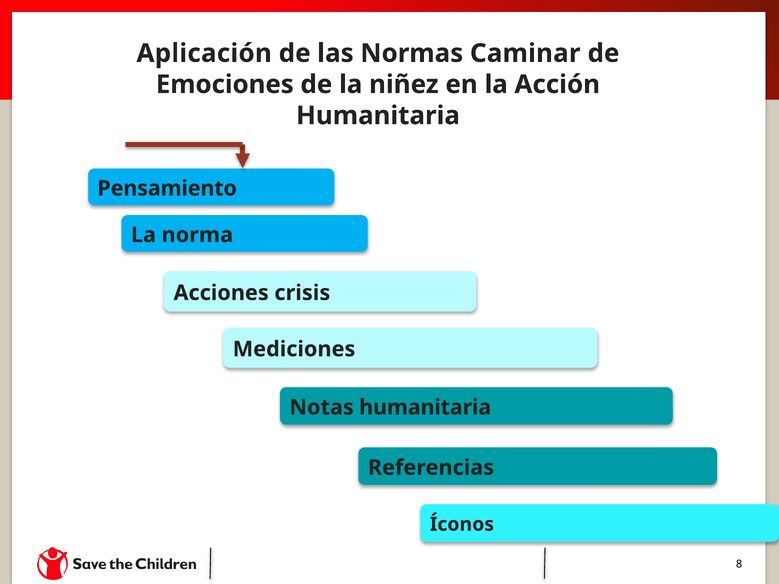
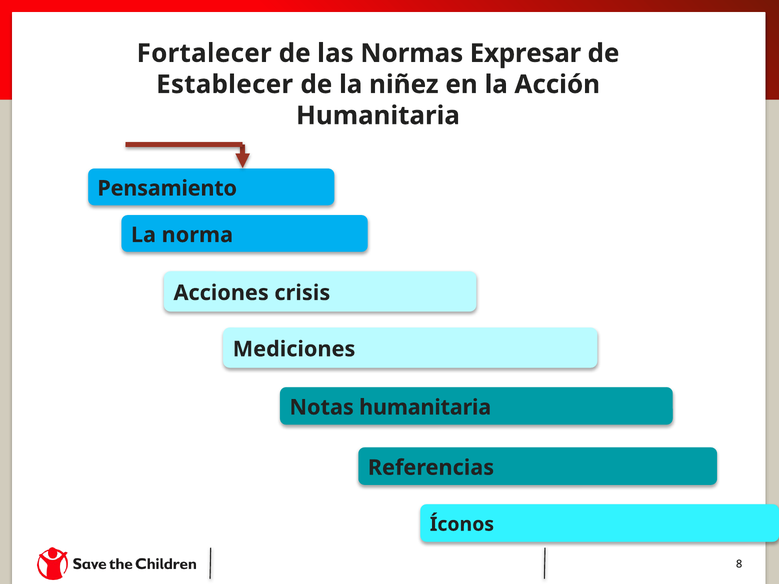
Aplicación: Aplicación -> Fortalecer
Caminar: Caminar -> Expresar
Emociones: Emociones -> Establecer
